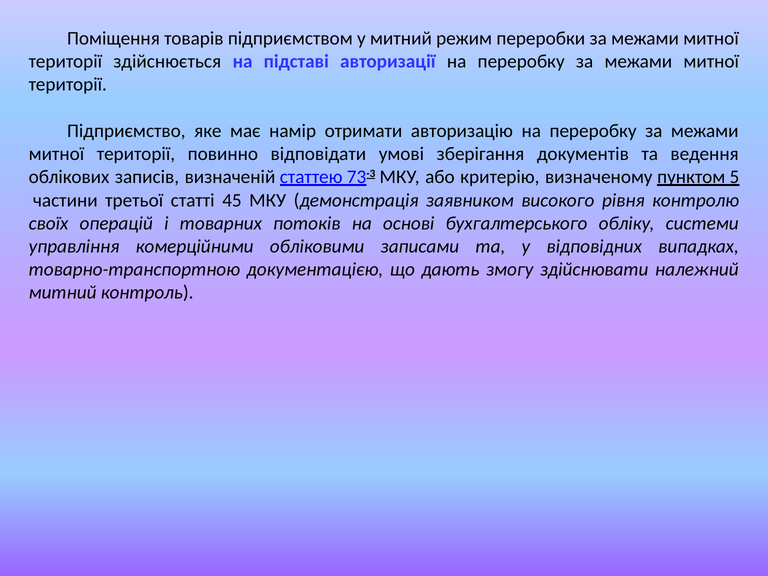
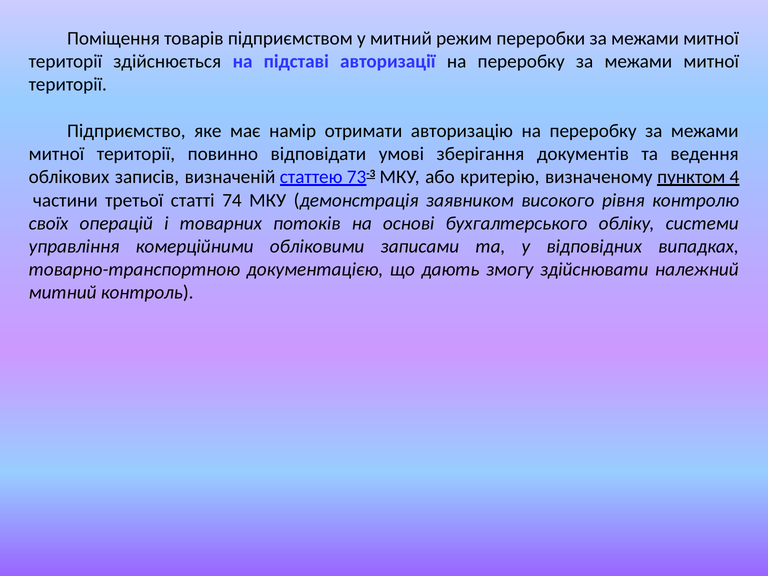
5: 5 -> 4
45: 45 -> 74
